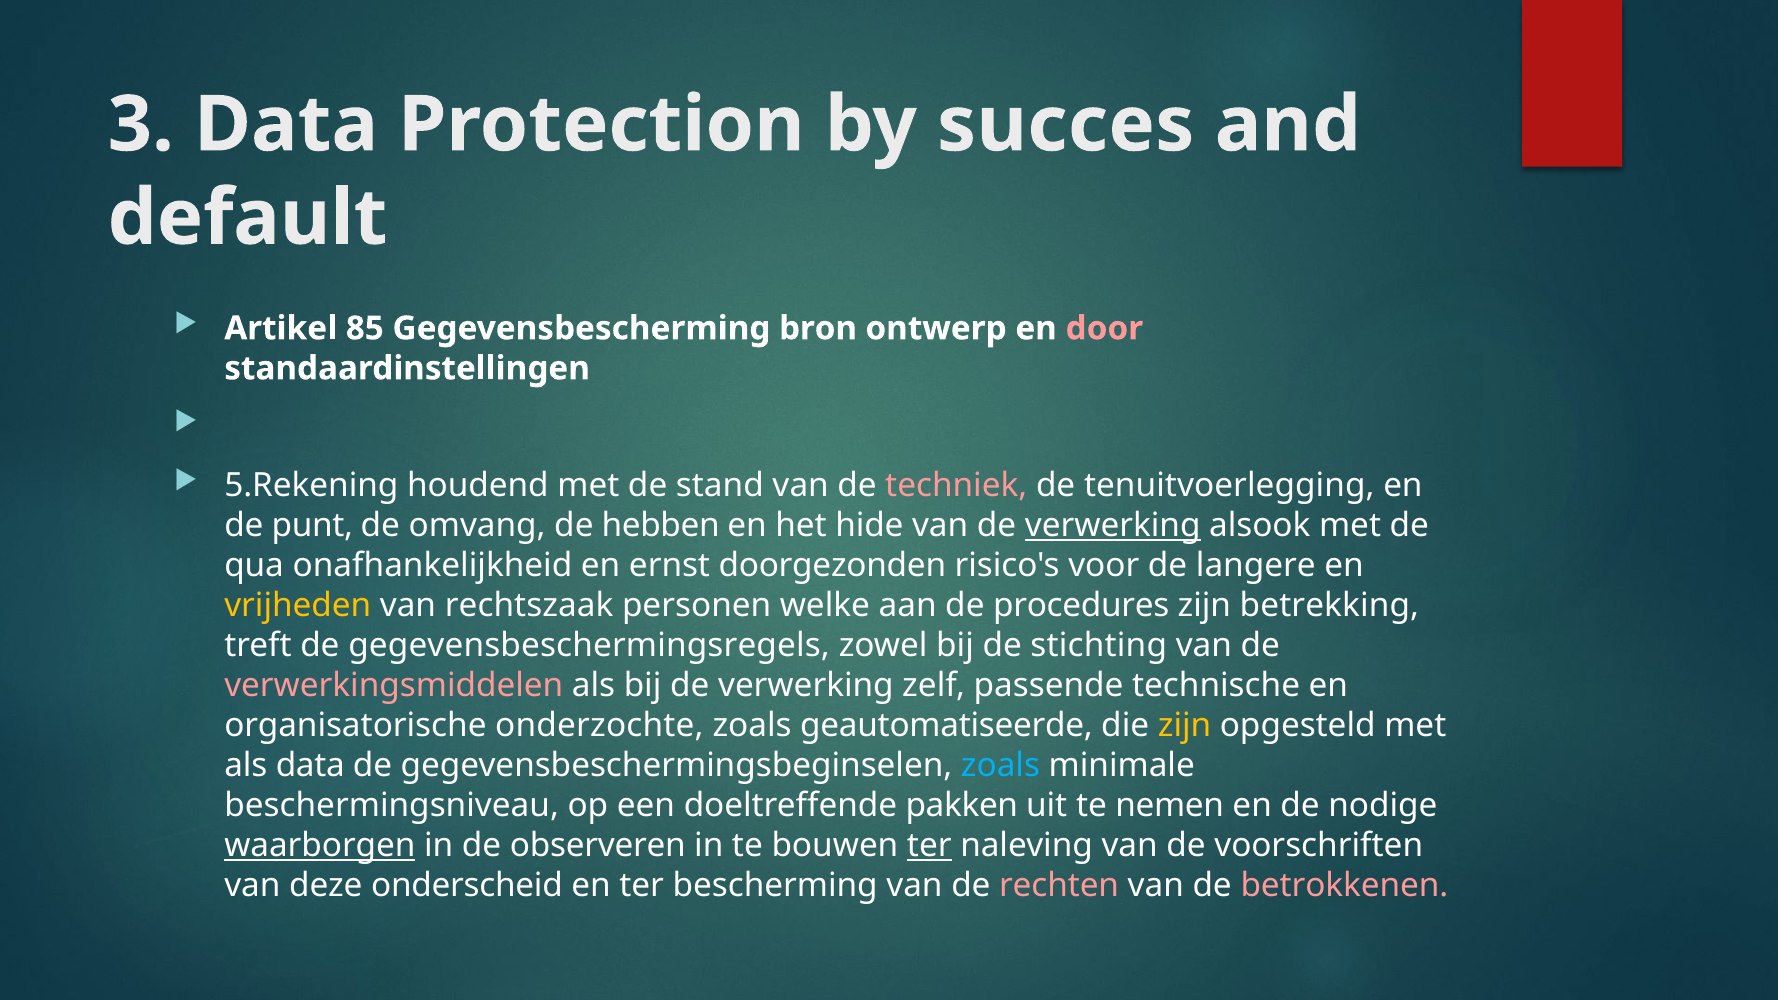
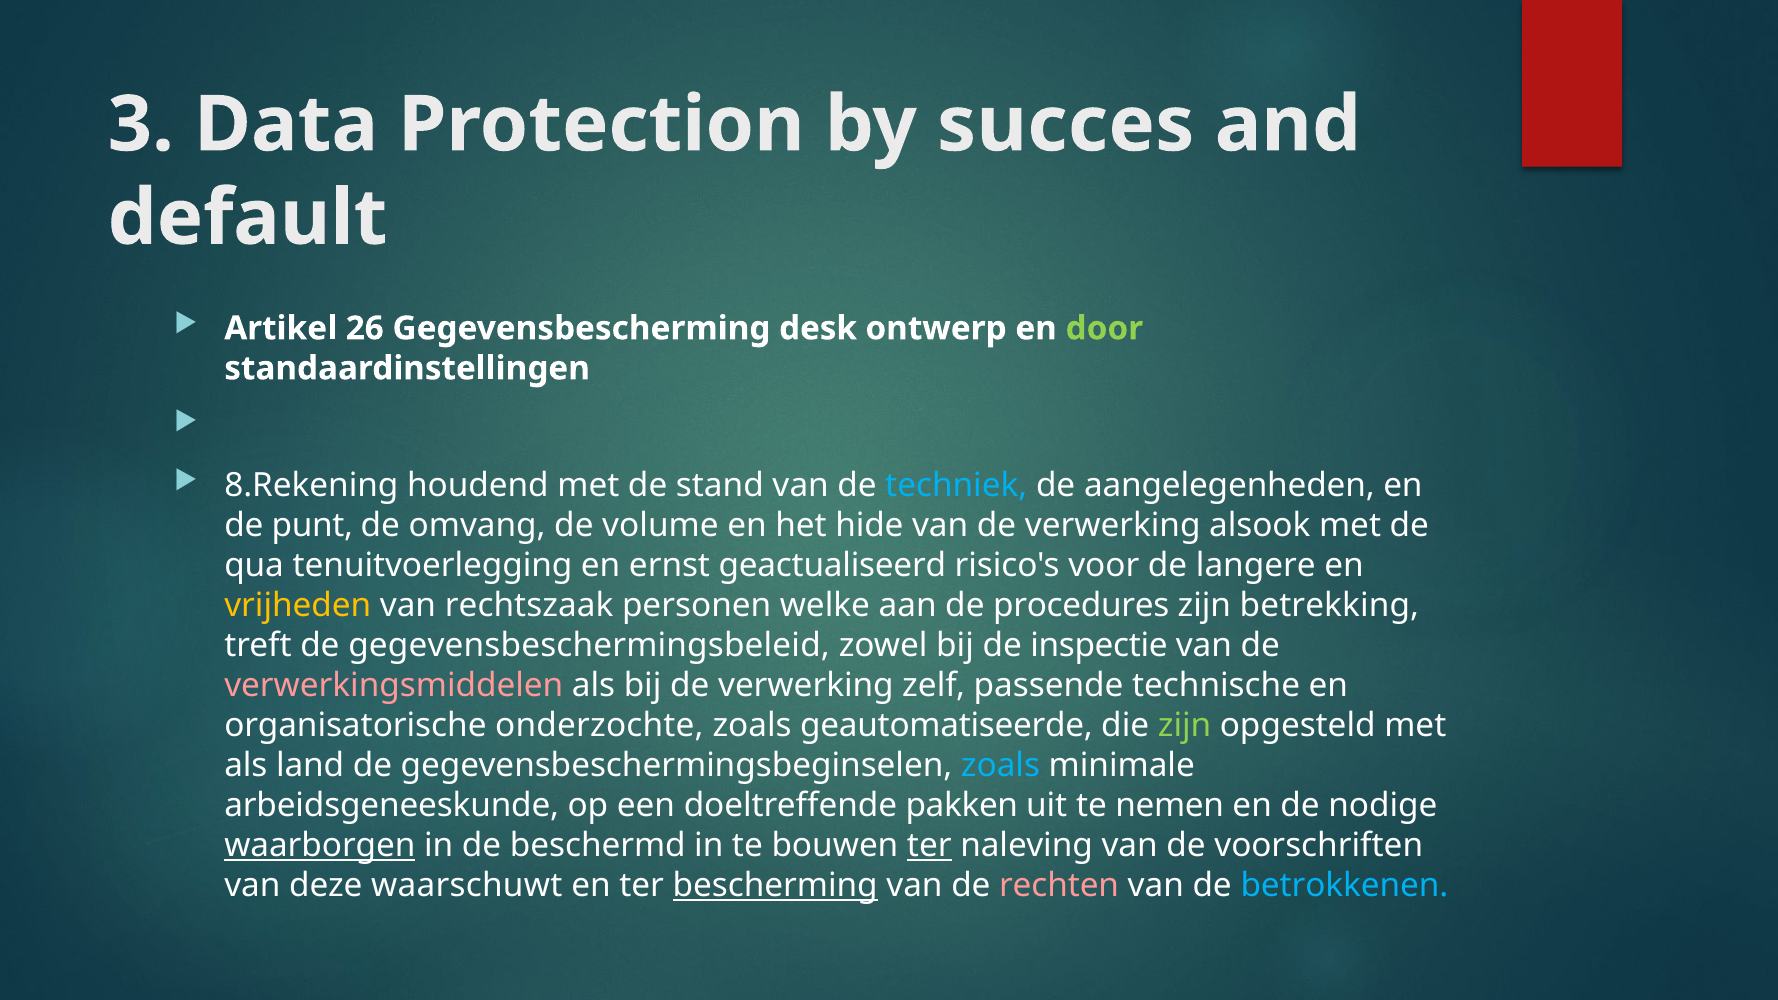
85: 85 -> 26
bron: bron -> desk
door colour: pink -> light green
5.Rekening: 5.Rekening -> 8.Rekening
techniek colour: pink -> light blue
tenuitvoerlegging: tenuitvoerlegging -> aangelegenheden
hebben: hebben -> volume
verwerking at (1113, 525) underline: present -> none
onafhankelijkheid: onafhankelijkheid -> tenuitvoerlegging
doorgezonden: doorgezonden -> geactualiseerd
gegevensbeschermingsregels: gegevensbeschermingsregels -> gegevensbeschermingsbeleid
stichting: stichting -> inspectie
zijn at (1185, 726) colour: yellow -> light green
als data: data -> land
beschermingsniveau: beschermingsniveau -> arbeidsgeneeskunde
observeren: observeren -> beschermd
onderscheid: onderscheid -> waarschuwt
bescherming underline: none -> present
betrokkenen colour: pink -> light blue
